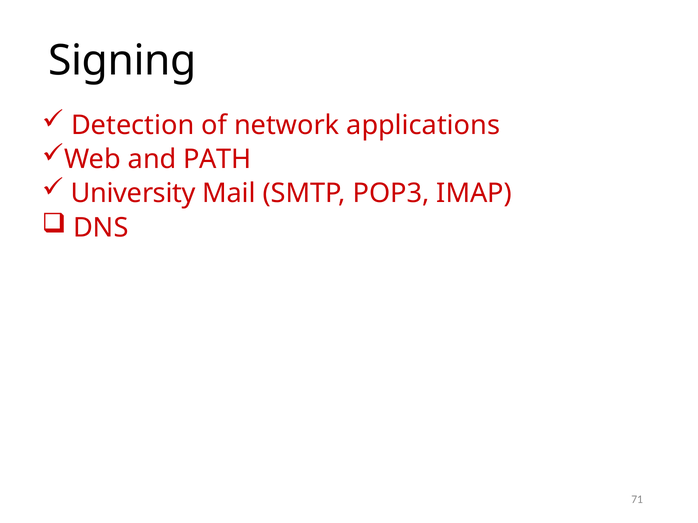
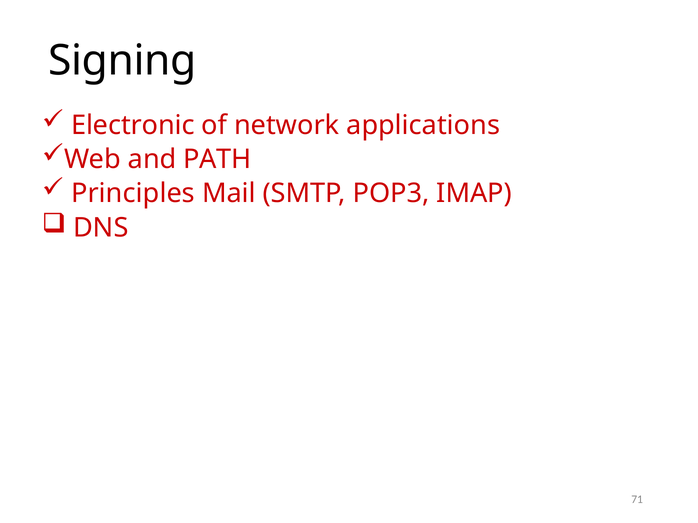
Detection: Detection -> Electronic
University: University -> Principles
